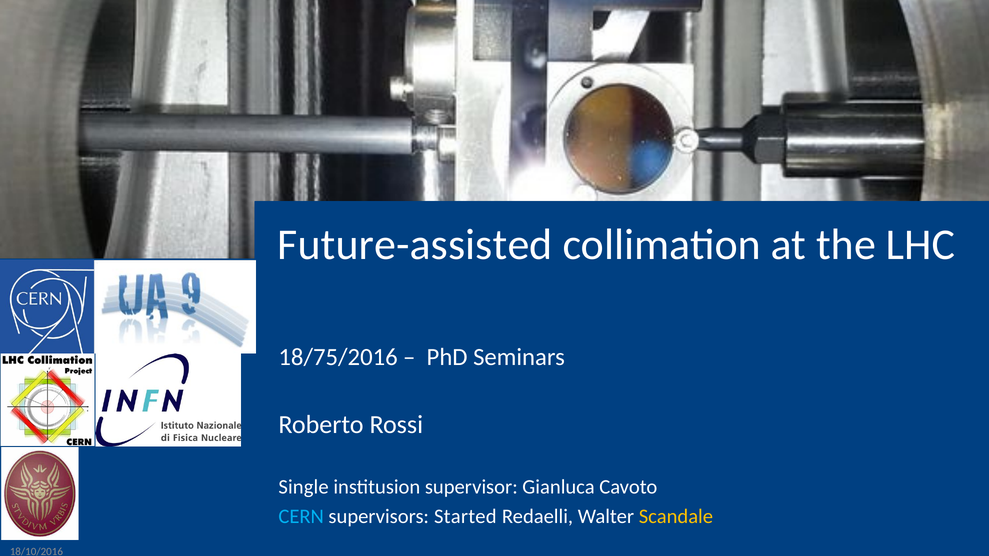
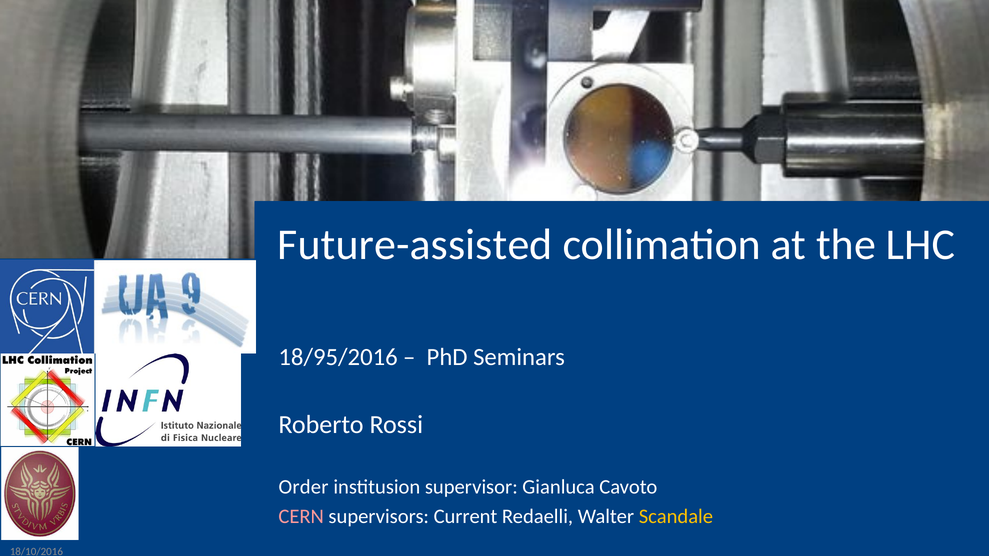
18/75/2016: 18/75/2016 -> 18/95/2016
Single: Single -> Order
CERN colour: light blue -> pink
Started: Started -> Current
